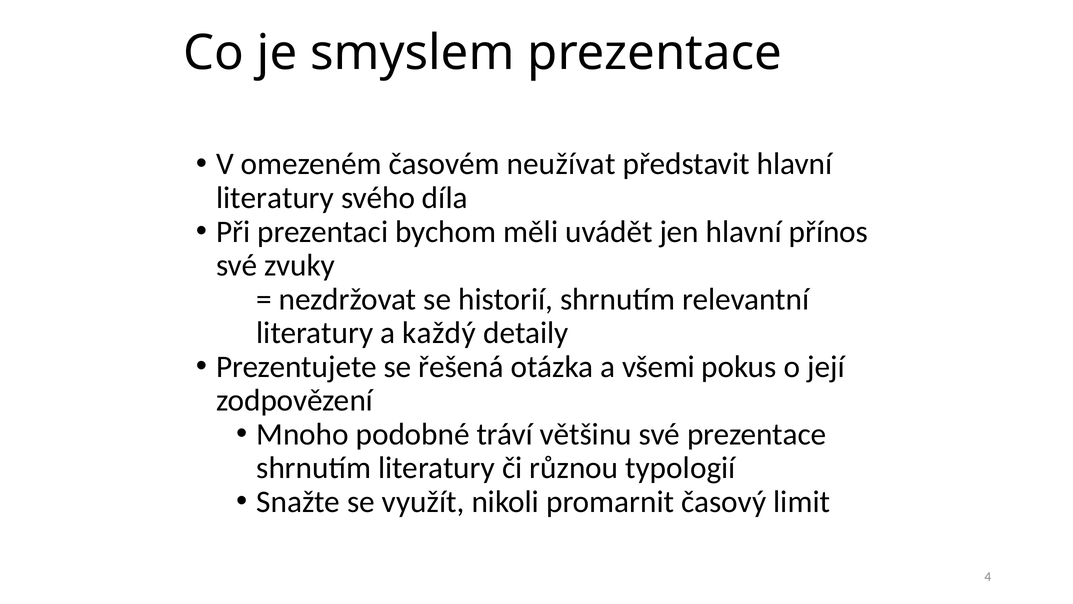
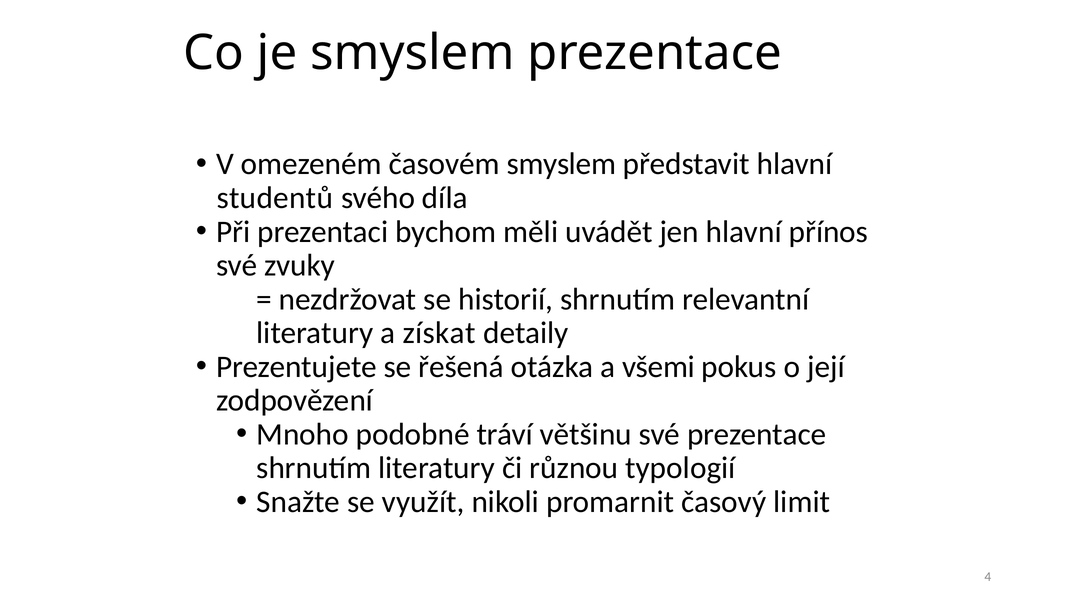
časovém neužívat: neužívat -> smyslem
literatury at (275, 198): literatury -> studentů
každý: každý -> získat
